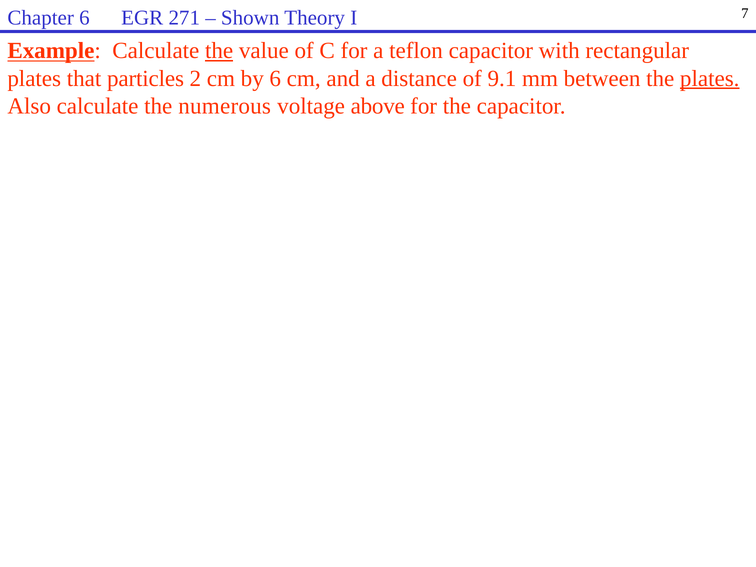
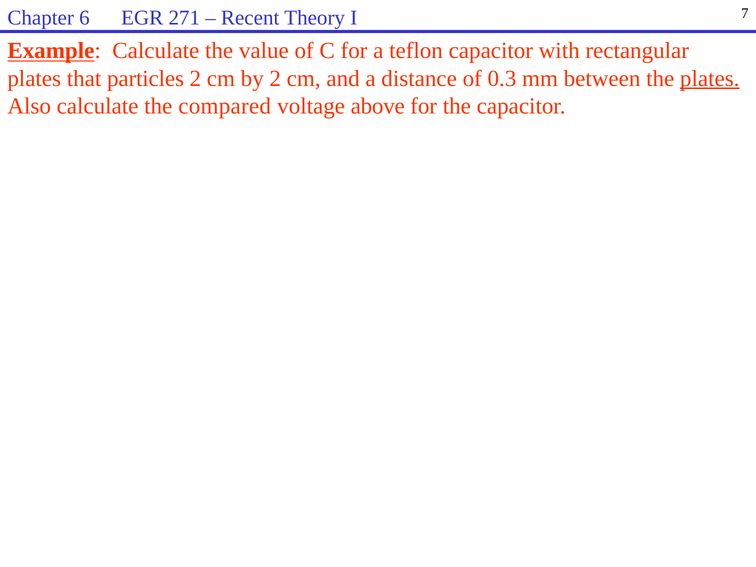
Shown: Shown -> Recent
the at (219, 51) underline: present -> none
by 6: 6 -> 2
9.1: 9.1 -> 0.3
numerous: numerous -> compared
